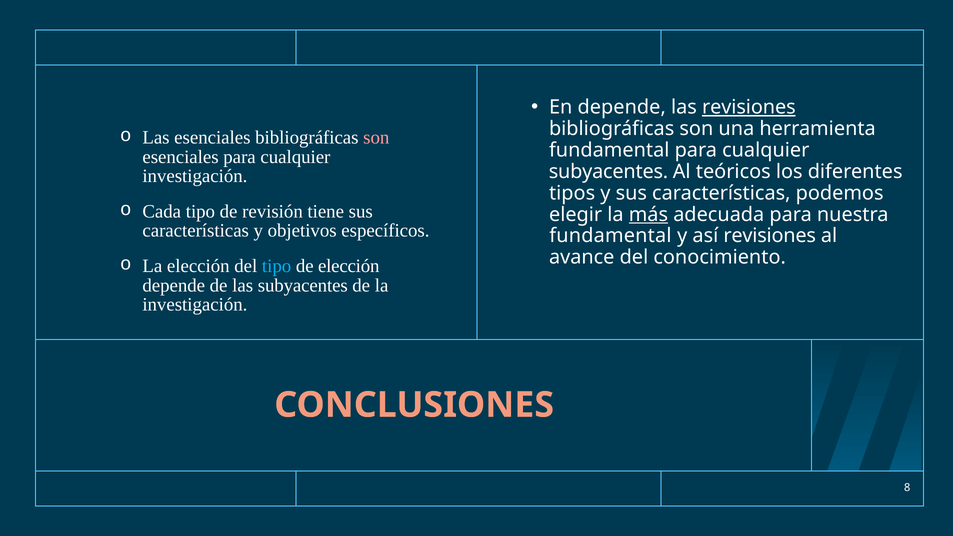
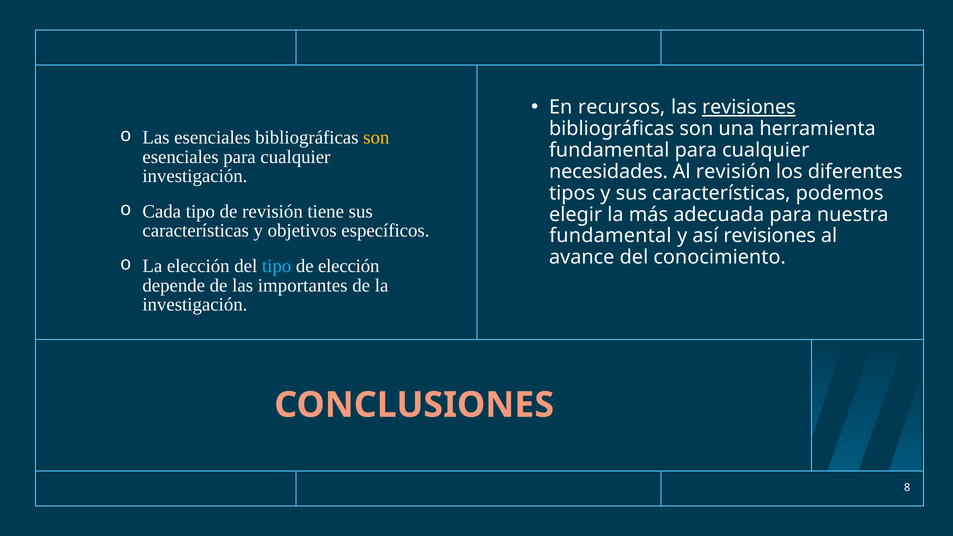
En depende: depende -> recursos
son at (376, 138) colour: pink -> yellow
subyacentes at (608, 172): subyacentes -> necesidades
Al teóricos: teóricos -> revisión
más underline: present -> none
las subyacentes: subyacentes -> importantes
